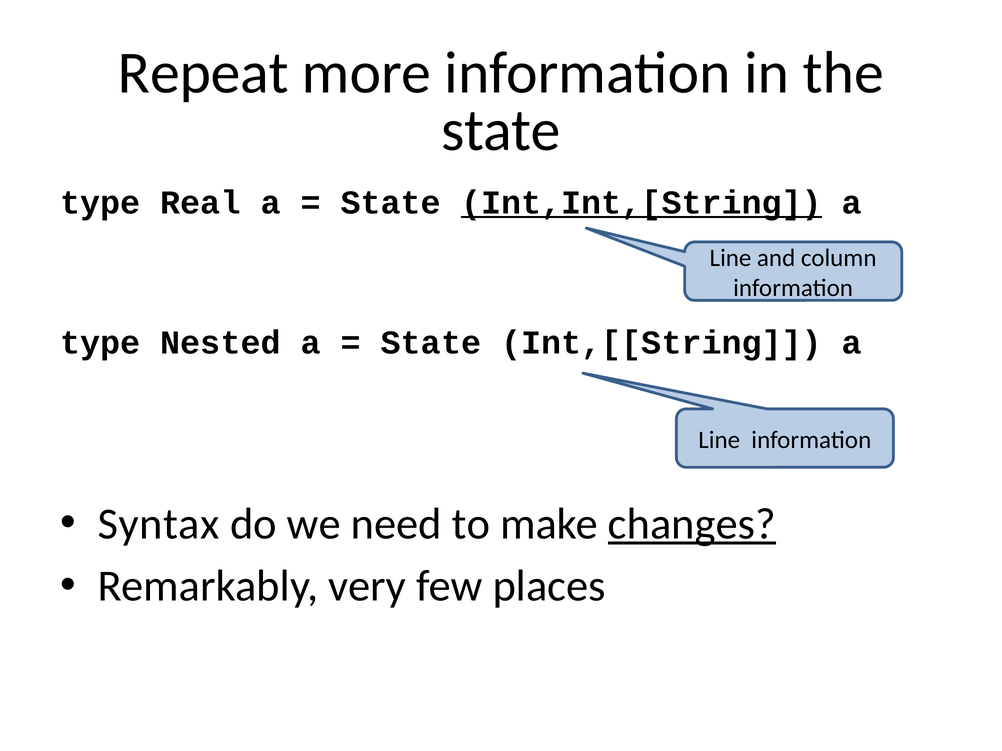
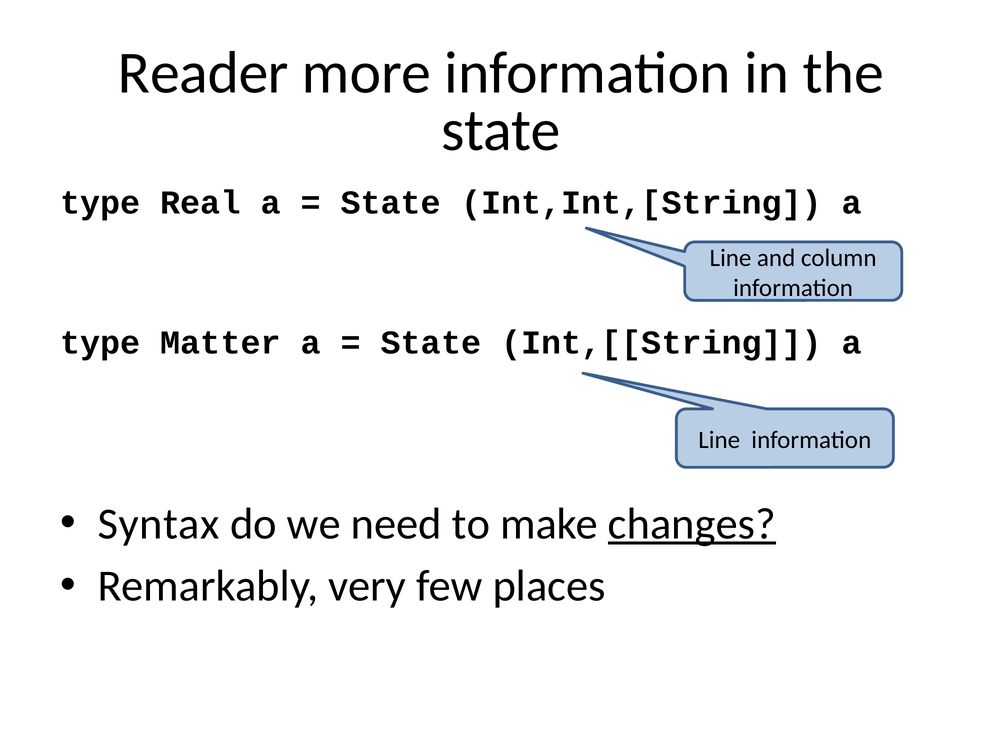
Repeat: Repeat -> Reader
Int,Int,[String underline: present -> none
Nested: Nested -> Matter
